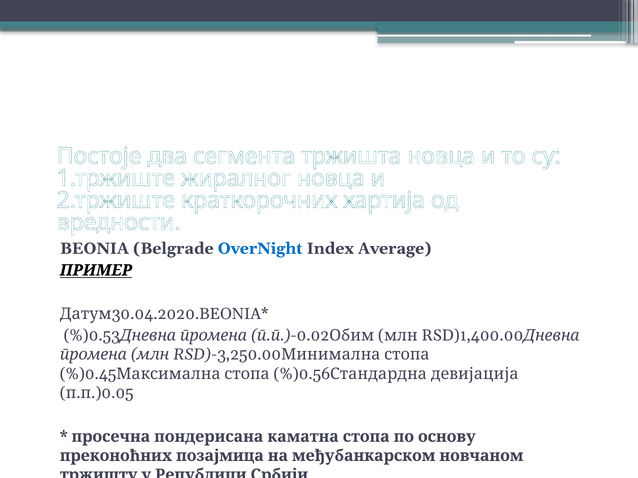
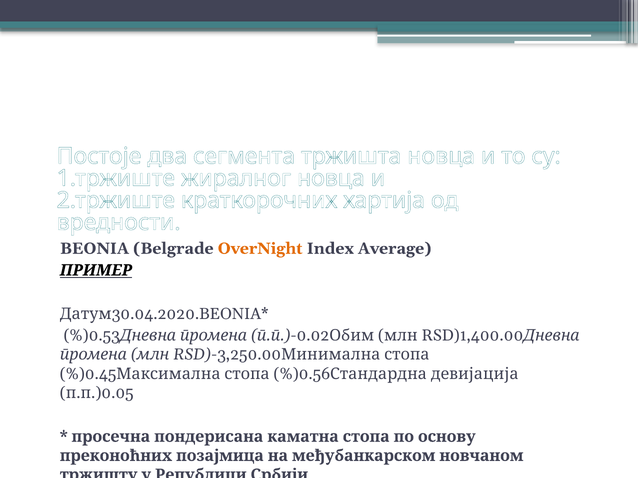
OverNight colour: blue -> orange
